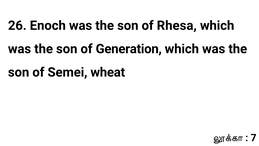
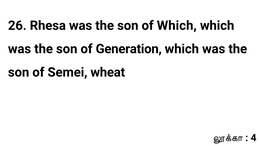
Enoch: Enoch -> Rhesa
of Rhesa: Rhesa -> Which
7: 7 -> 4
